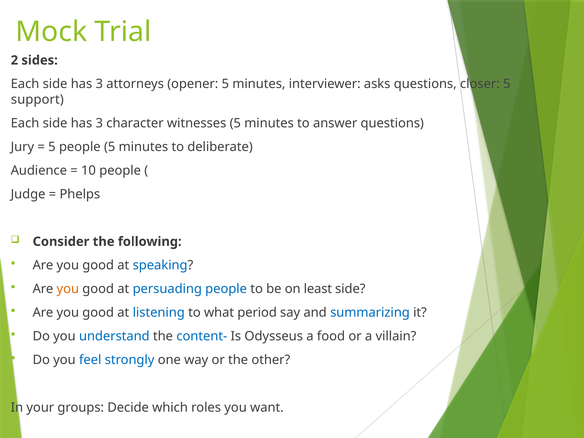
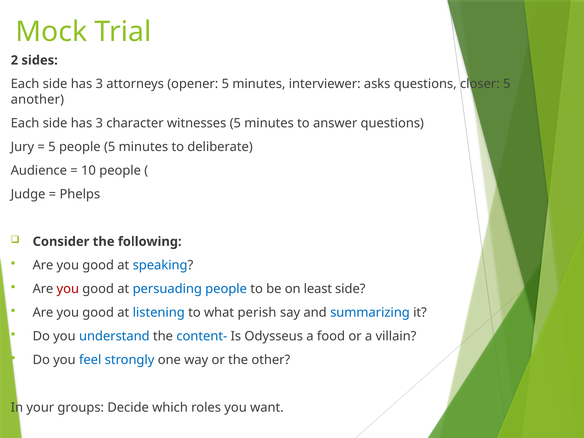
support: support -> another
you at (68, 289) colour: orange -> red
period: period -> perish
